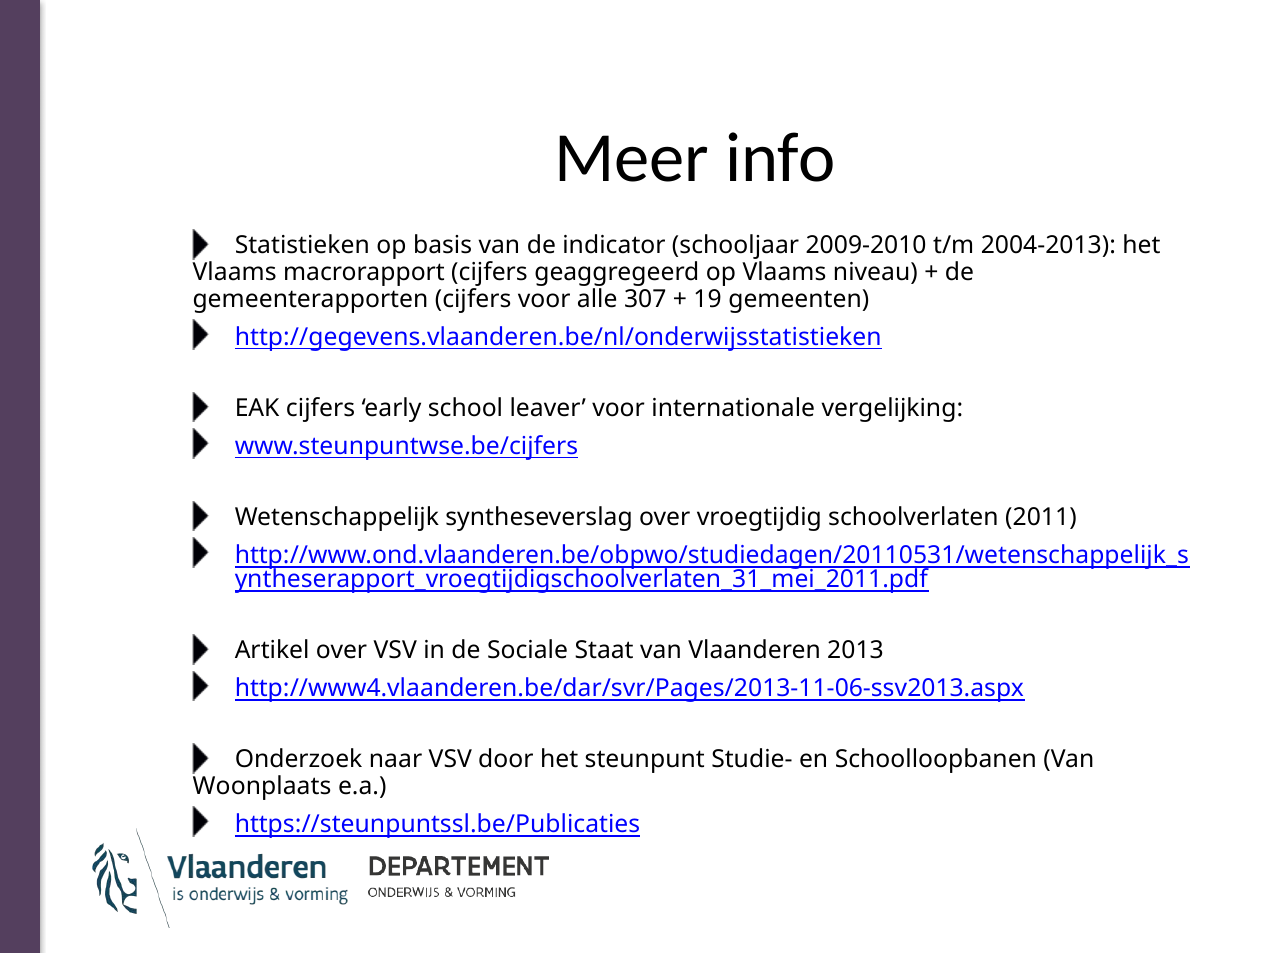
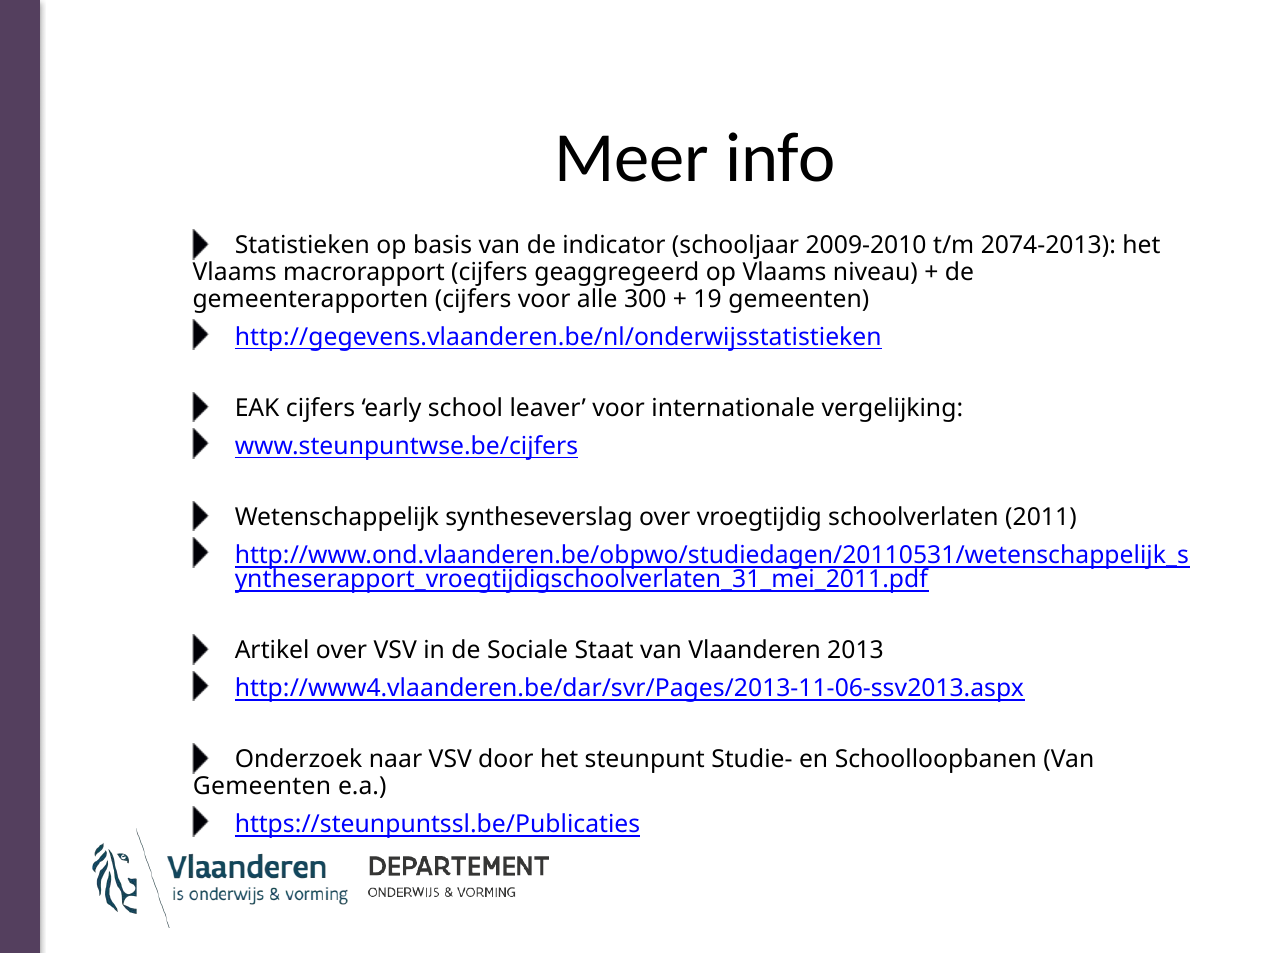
2004-2013: 2004-2013 -> 2074-2013
307: 307 -> 300
Woonplaats at (262, 786): Woonplaats -> Gemeenten
